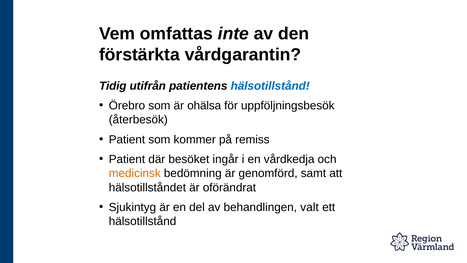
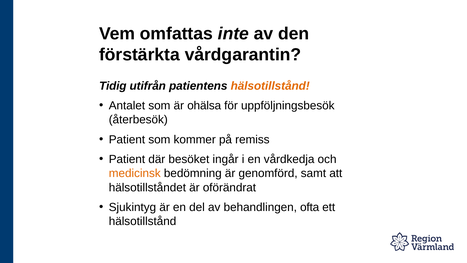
hälsotillstånd at (270, 86) colour: blue -> orange
Örebro: Örebro -> Antalet
valt: valt -> ofta
